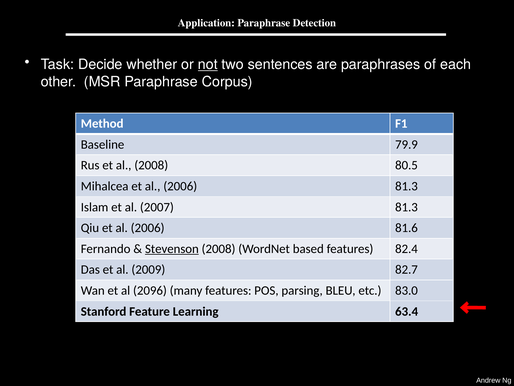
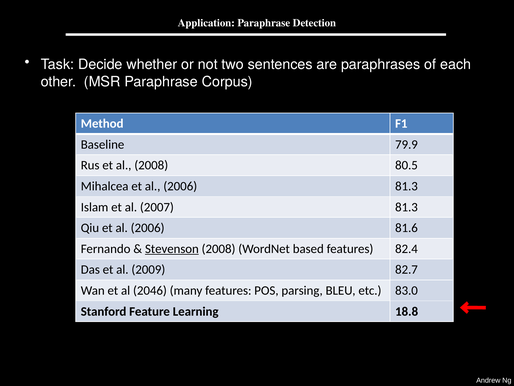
not underline: present -> none
2096: 2096 -> 2046
63.4: 63.4 -> 18.8
